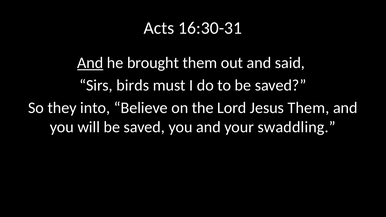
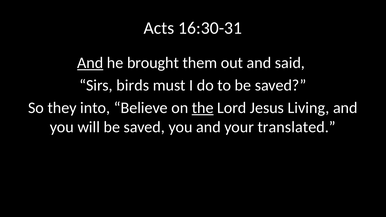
the underline: none -> present
Jesus Them: Them -> Living
swaddling: swaddling -> translated
